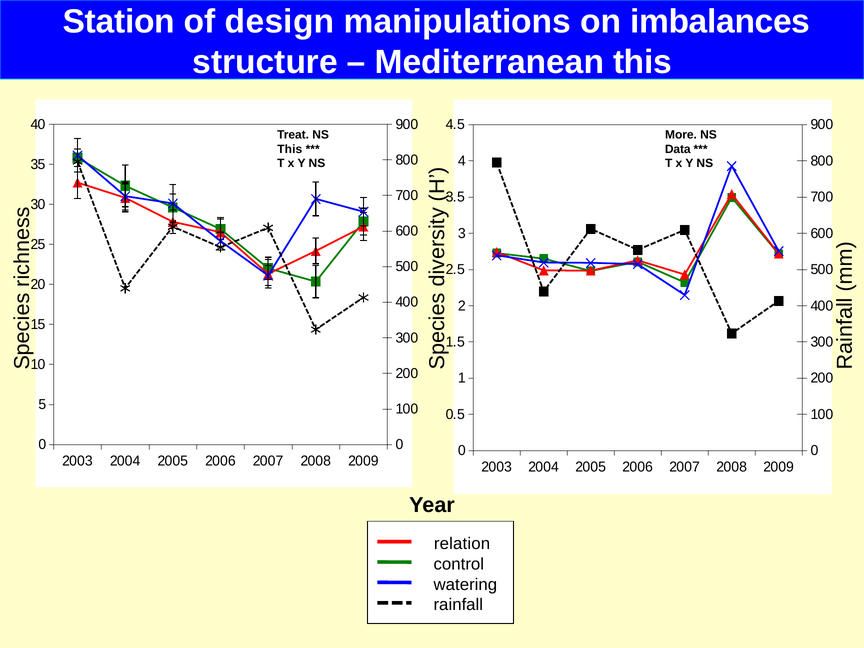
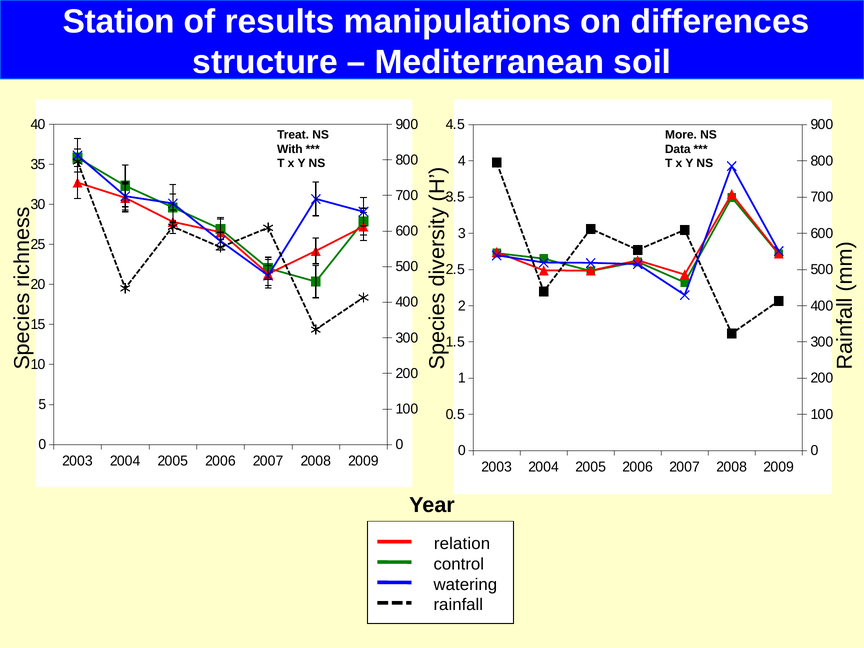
design: design -> results
imbalances: imbalances -> differences
Mediterranean this: this -> soil
This at (290, 149): This -> With
